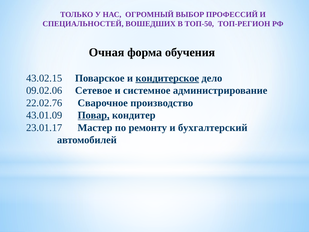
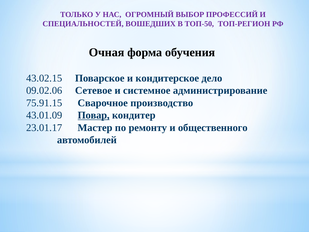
кондитерское underline: present -> none
22.02.76: 22.02.76 -> 75.91.15
бухгалтерский: бухгалтерский -> общественного
